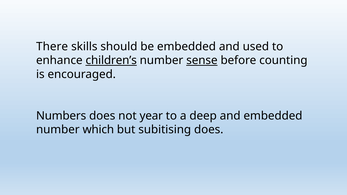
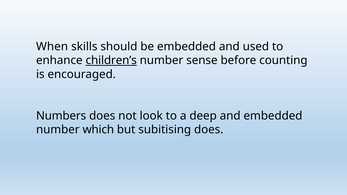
There: There -> When
sense underline: present -> none
year: year -> look
